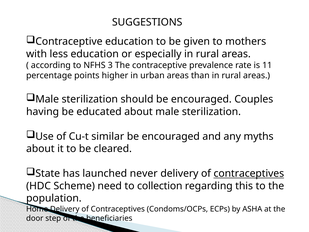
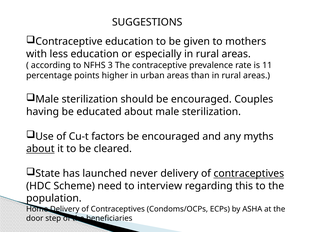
similar: similar -> factors
about at (40, 149) underline: none -> present
collection: collection -> interview
